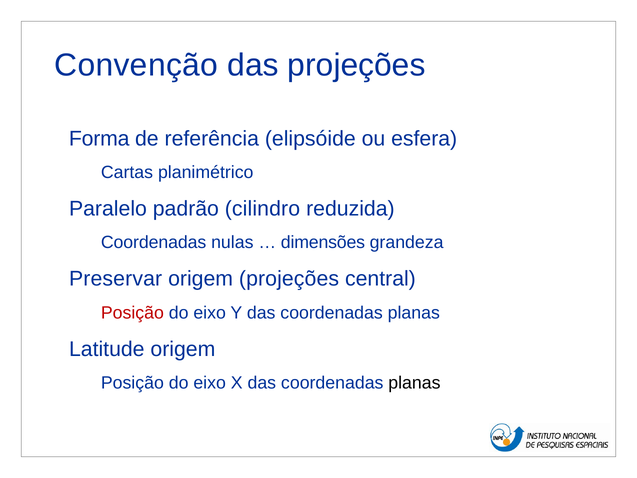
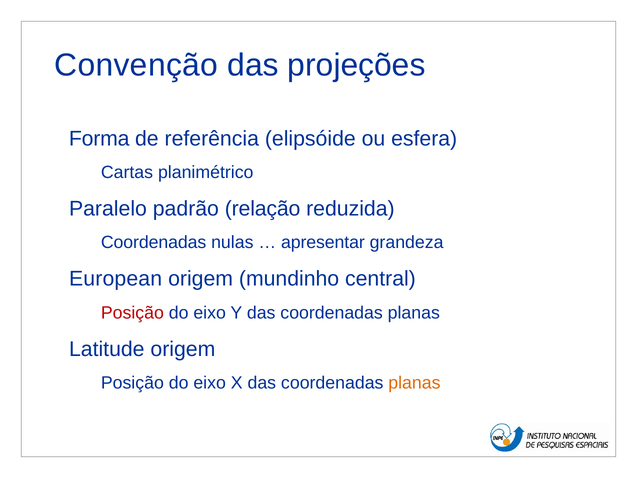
cilindro: cilindro -> relação
dimensões: dimensões -> apresentar
Preservar: Preservar -> European
origem projeções: projeções -> mundinho
planas at (414, 383) colour: black -> orange
